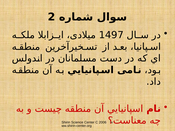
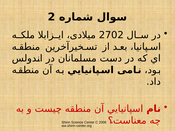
1497: 1497 -> 2702
